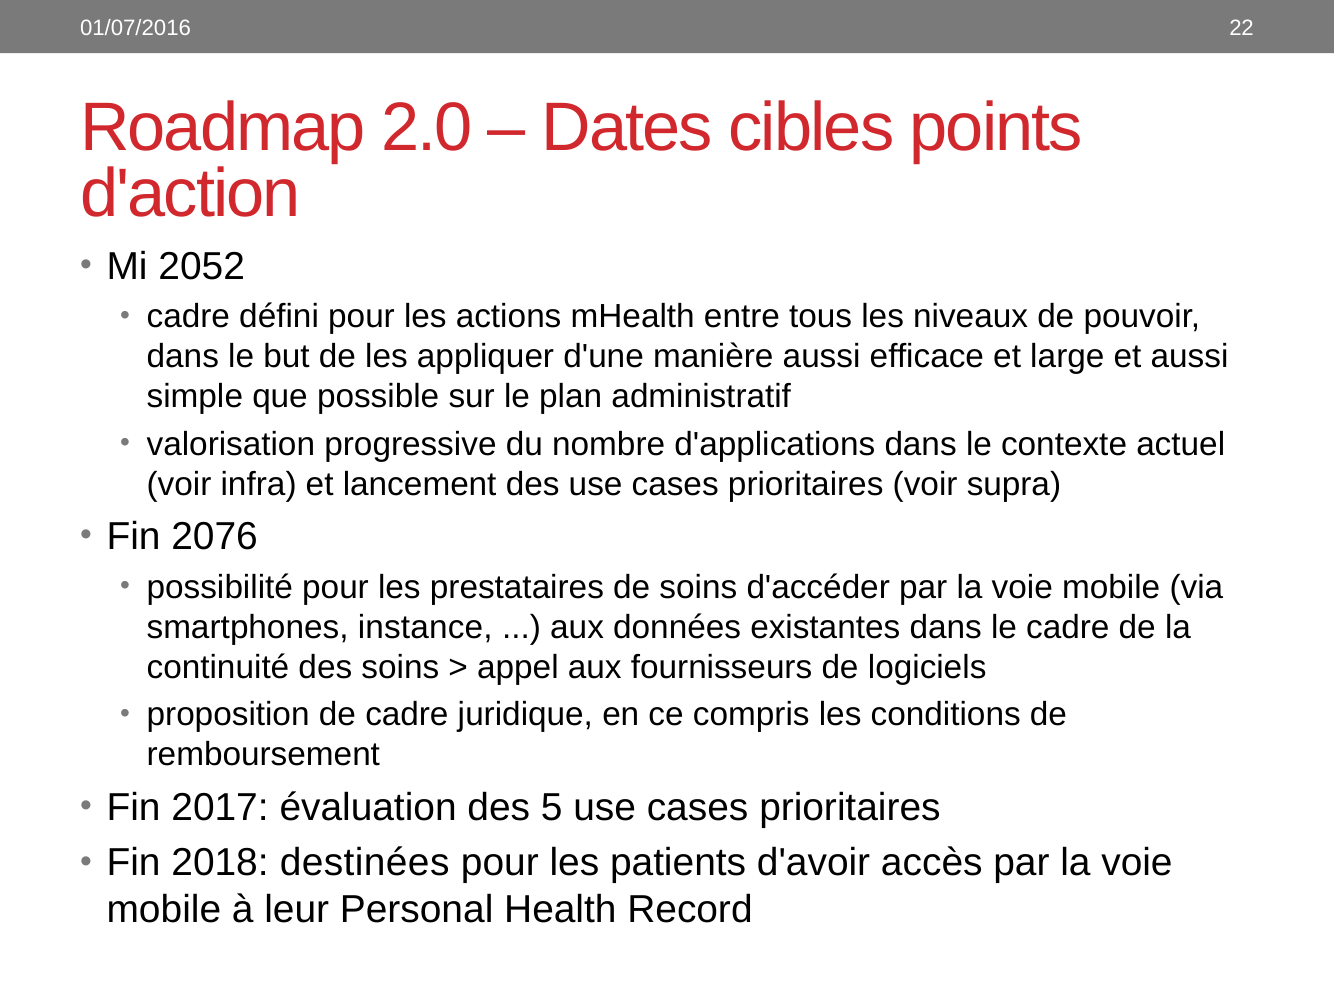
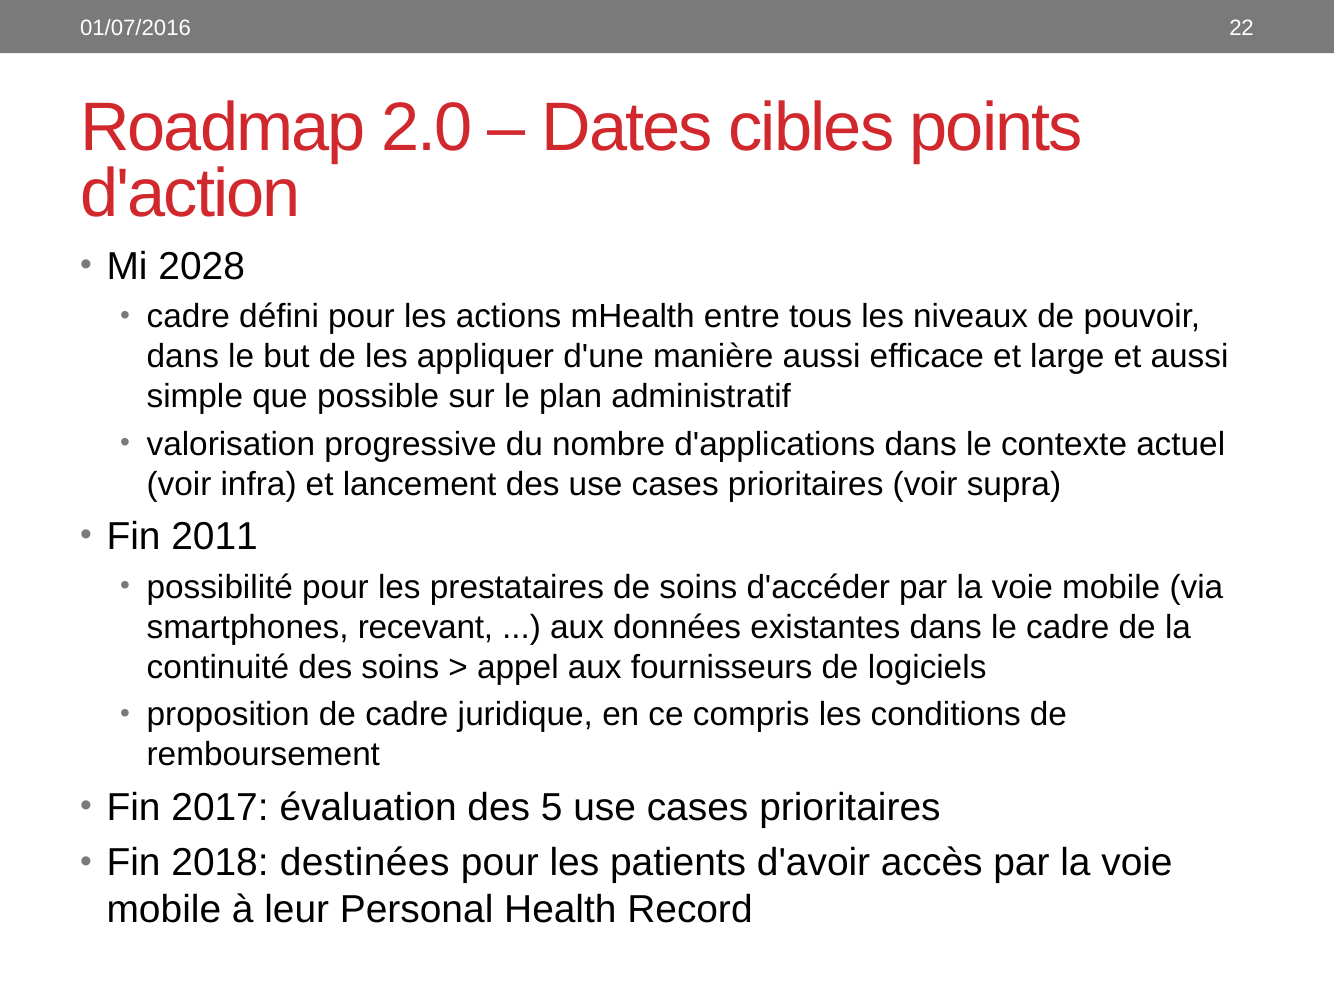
2052: 2052 -> 2028
2076: 2076 -> 2011
instance: instance -> recevant
